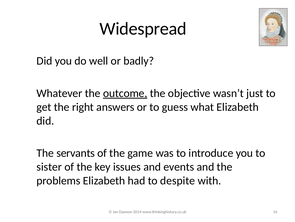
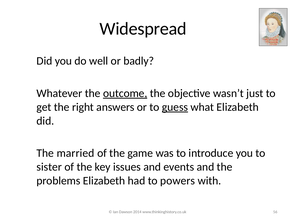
guess underline: none -> present
servants: servants -> married
despite: despite -> powers
